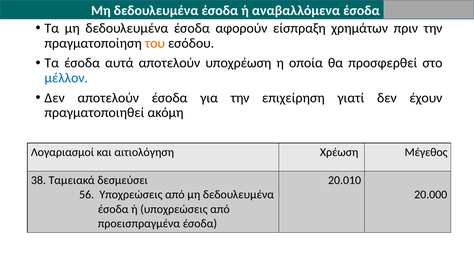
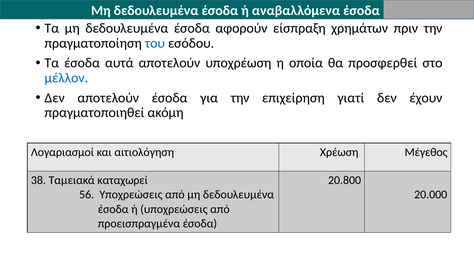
του colour: orange -> blue
δεσμεύσει: δεσμεύσει -> καταχωρεί
20.010: 20.010 -> 20.800
